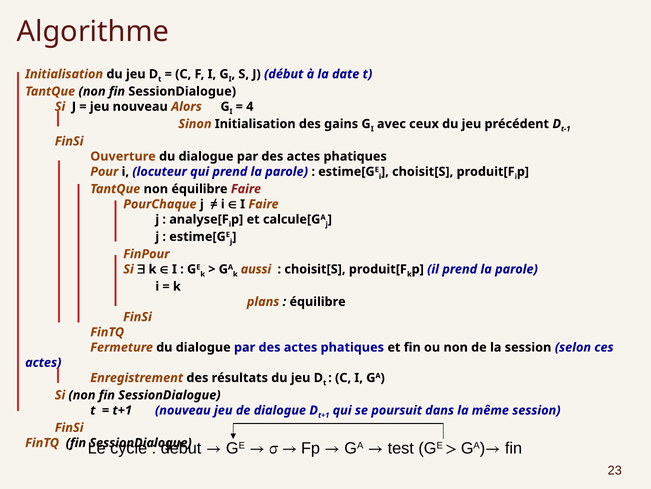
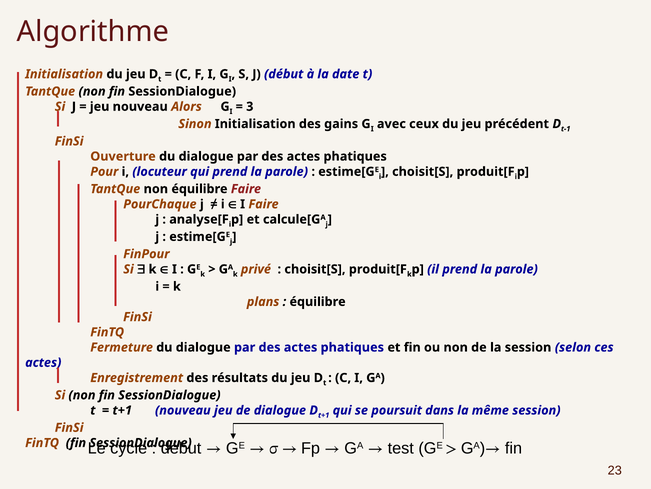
4: 4 -> 3
aussi: aussi -> privé
